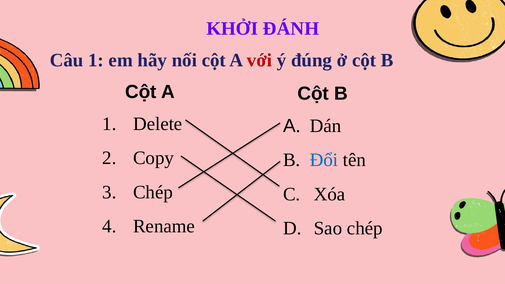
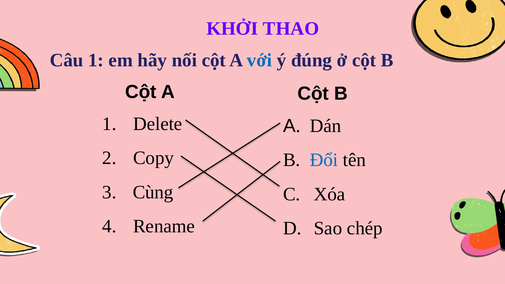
ĐÁNH: ĐÁNH -> THAO
với colour: red -> blue
Chép at (153, 192): Chép -> Cùng
